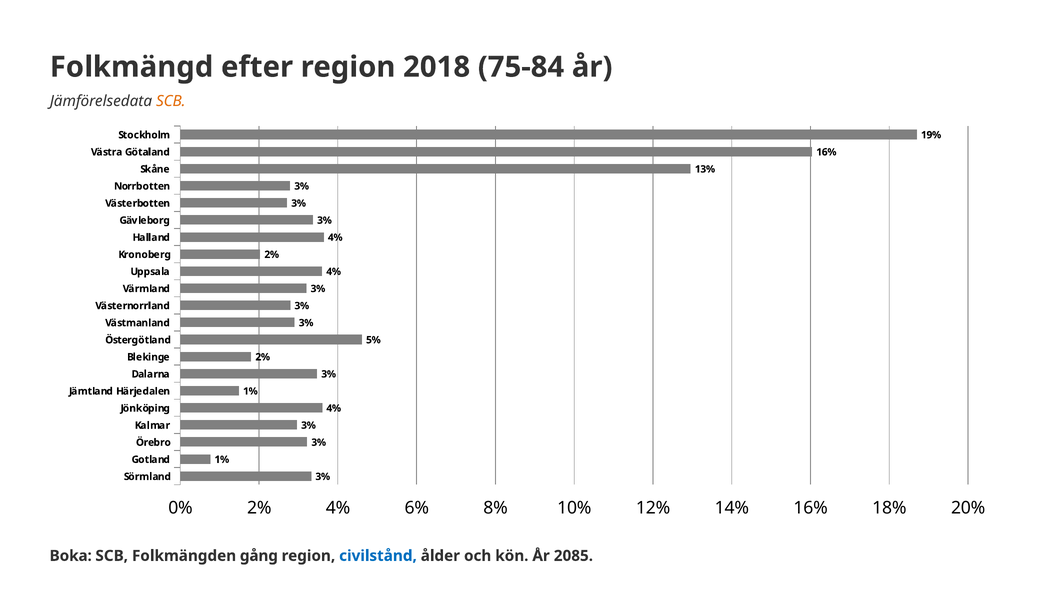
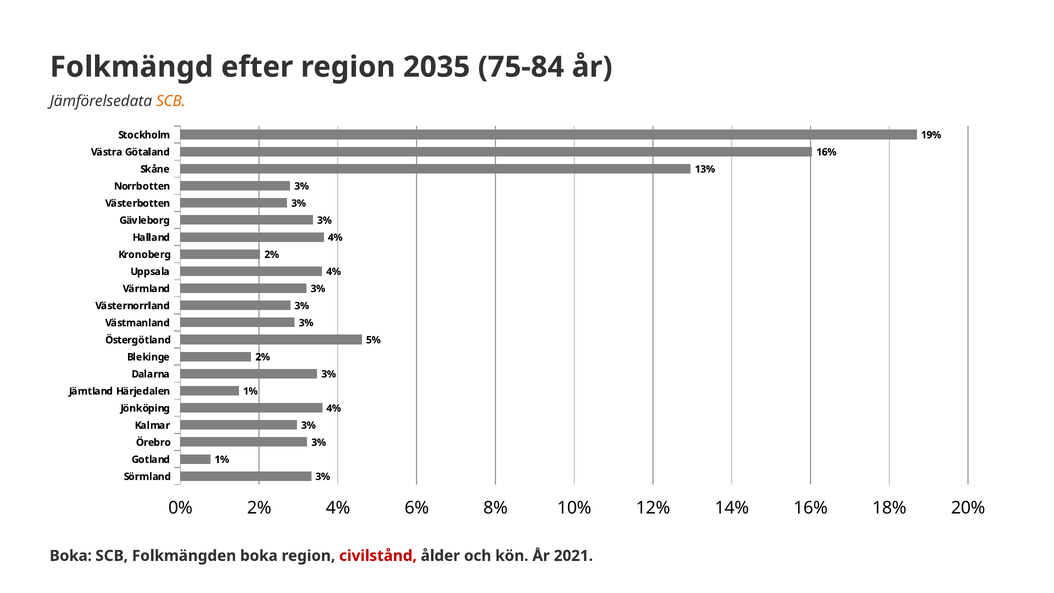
2018: 2018 -> 2035
Folkmängden gång: gång -> boka
civilstånd colour: blue -> red
2085: 2085 -> 2021
